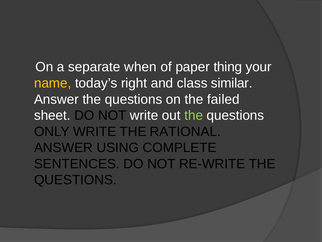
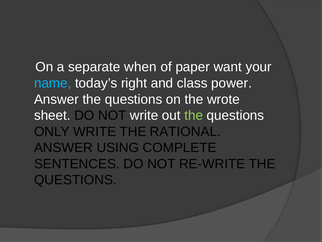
thing: thing -> want
name colour: yellow -> light blue
similar: similar -> power
failed: failed -> wrote
